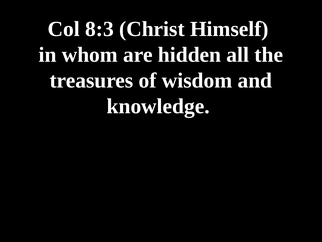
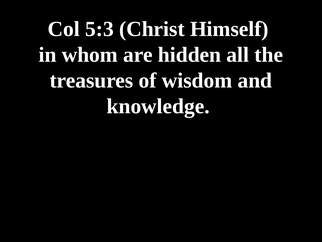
8:3: 8:3 -> 5:3
